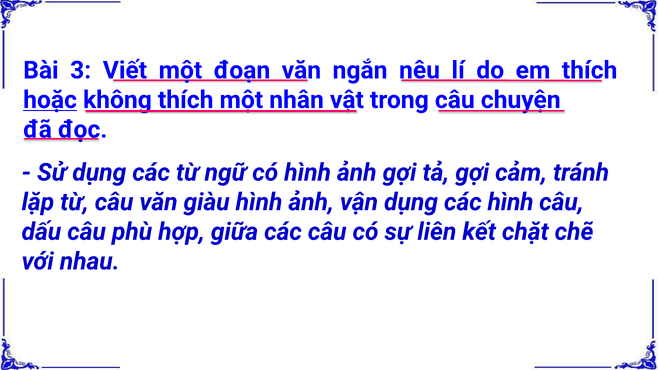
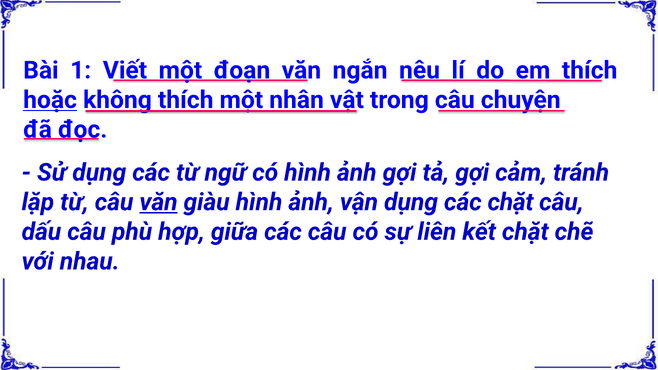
3: 3 -> 1
văn at (158, 202) underline: none -> present
các hình: hình -> chặt
